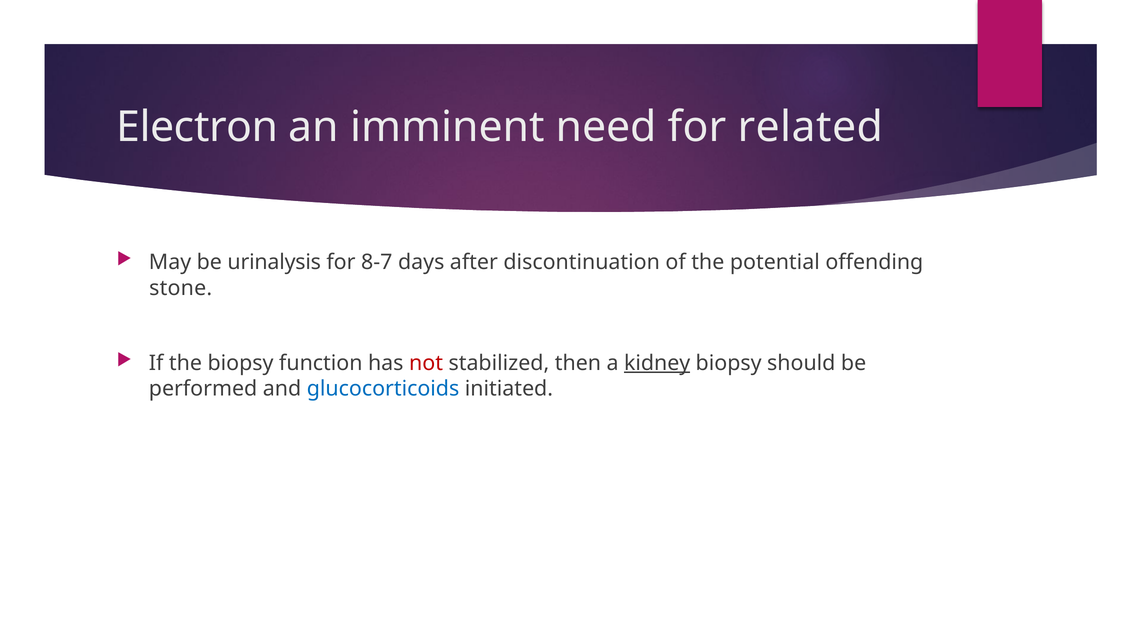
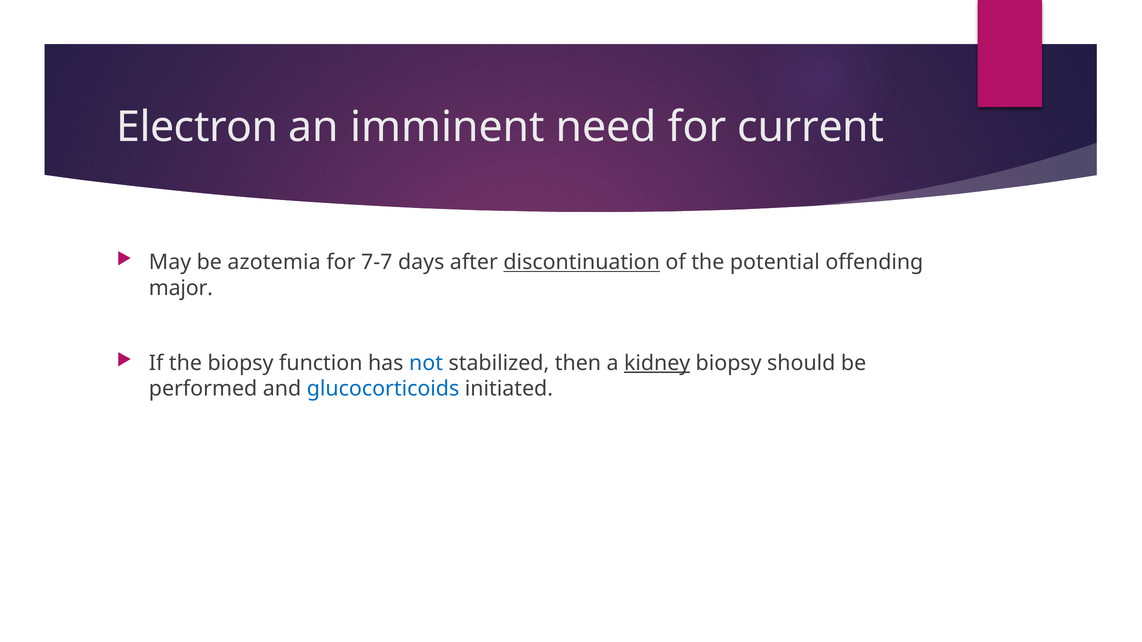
related: related -> current
urinalysis: urinalysis -> azotemia
8-7: 8-7 -> 7-7
discontinuation underline: none -> present
stone: stone -> major
not colour: red -> blue
